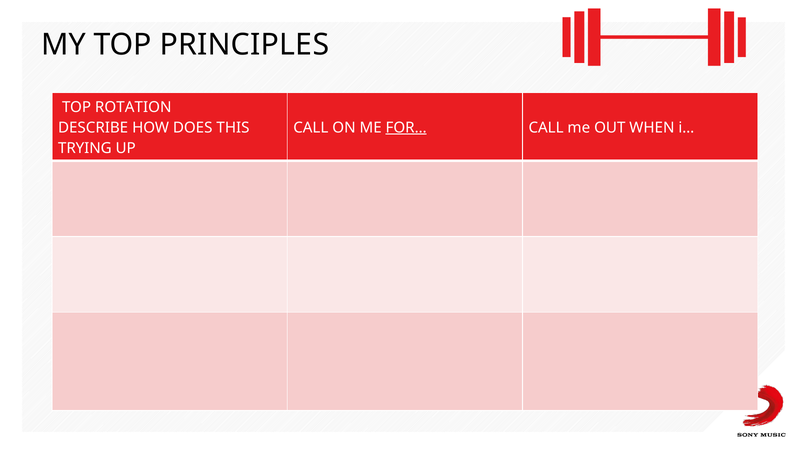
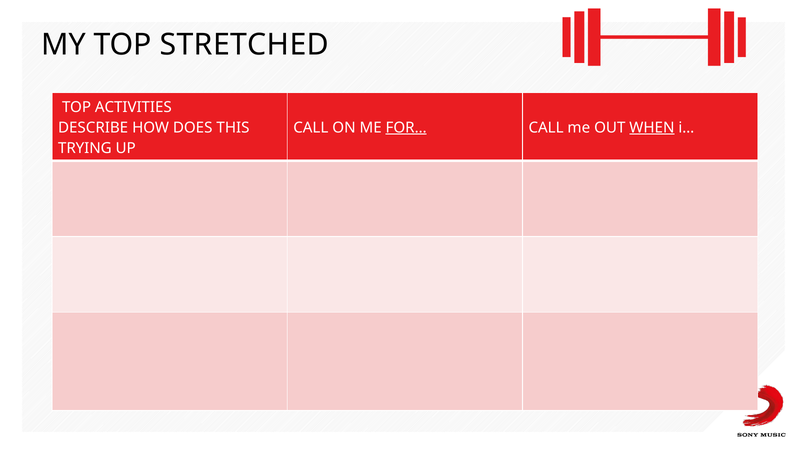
PRINCIPLES: PRINCIPLES -> STRETCHED
ROTATION: ROTATION -> ACTIVITIES
WHEN underline: none -> present
